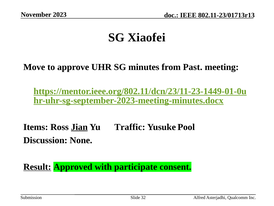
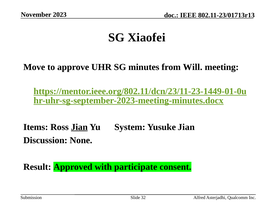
Past: Past -> Will
Traffic: Traffic -> System
Yusuke Pool: Pool -> Jian
Result underline: present -> none
